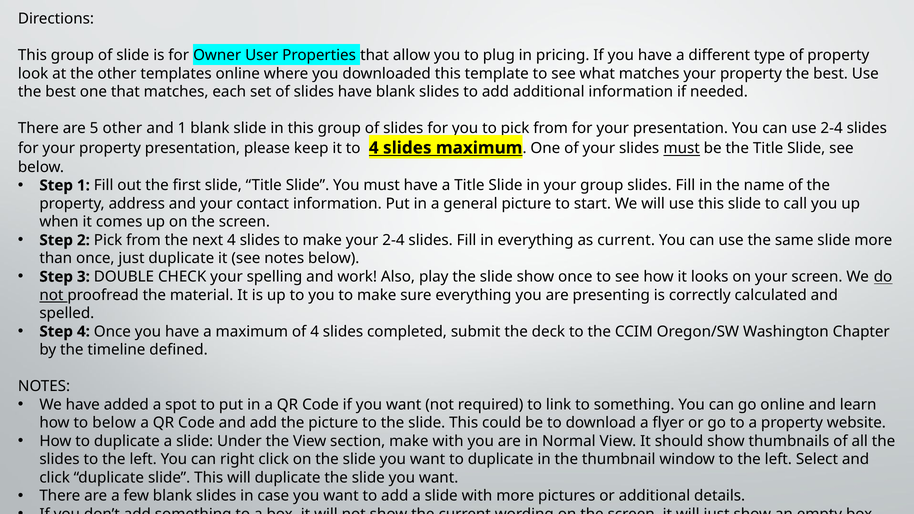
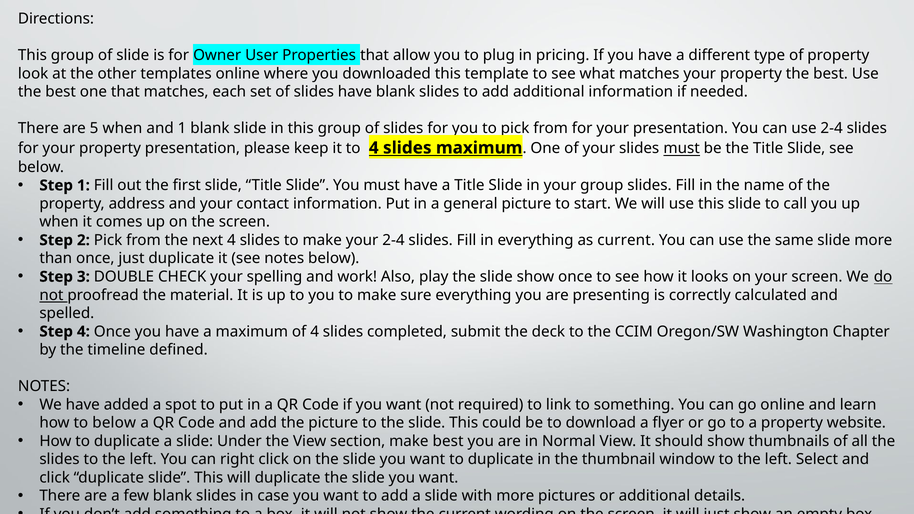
5 other: other -> when
make with: with -> best
